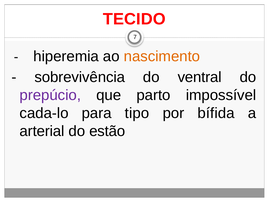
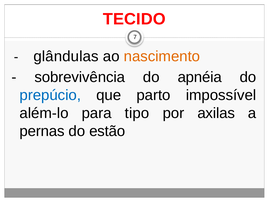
hiperemia: hiperemia -> glândulas
ventral: ventral -> apnéia
prepúcio colour: purple -> blue
cada-lo: cada-lo -> além-lo
bífida: bífida -> axilas
arterial: arterial -> pernas
